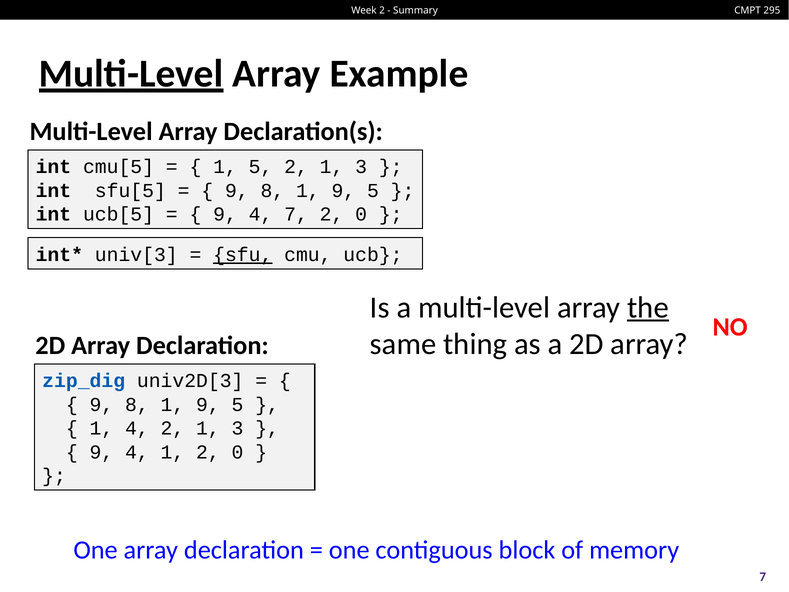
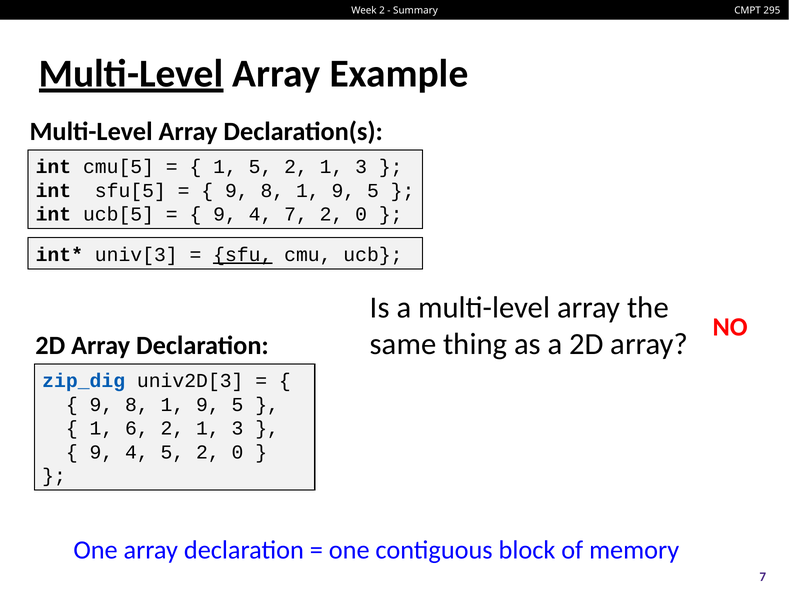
the underline: present -> none
1 4: 4 -> 6
4 1: 1 -> 5
